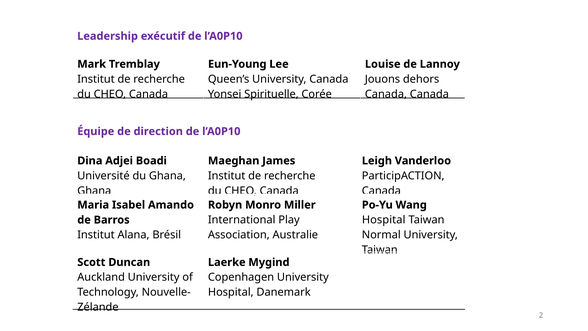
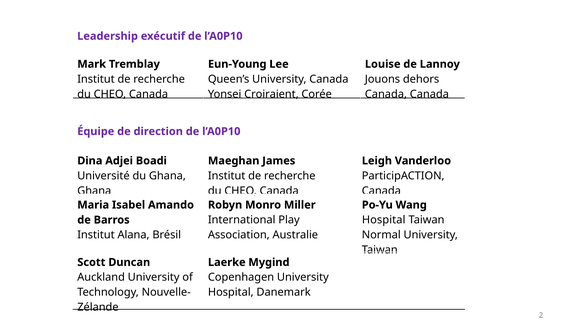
Spirituelle: Spirituelle -> Croiraient
